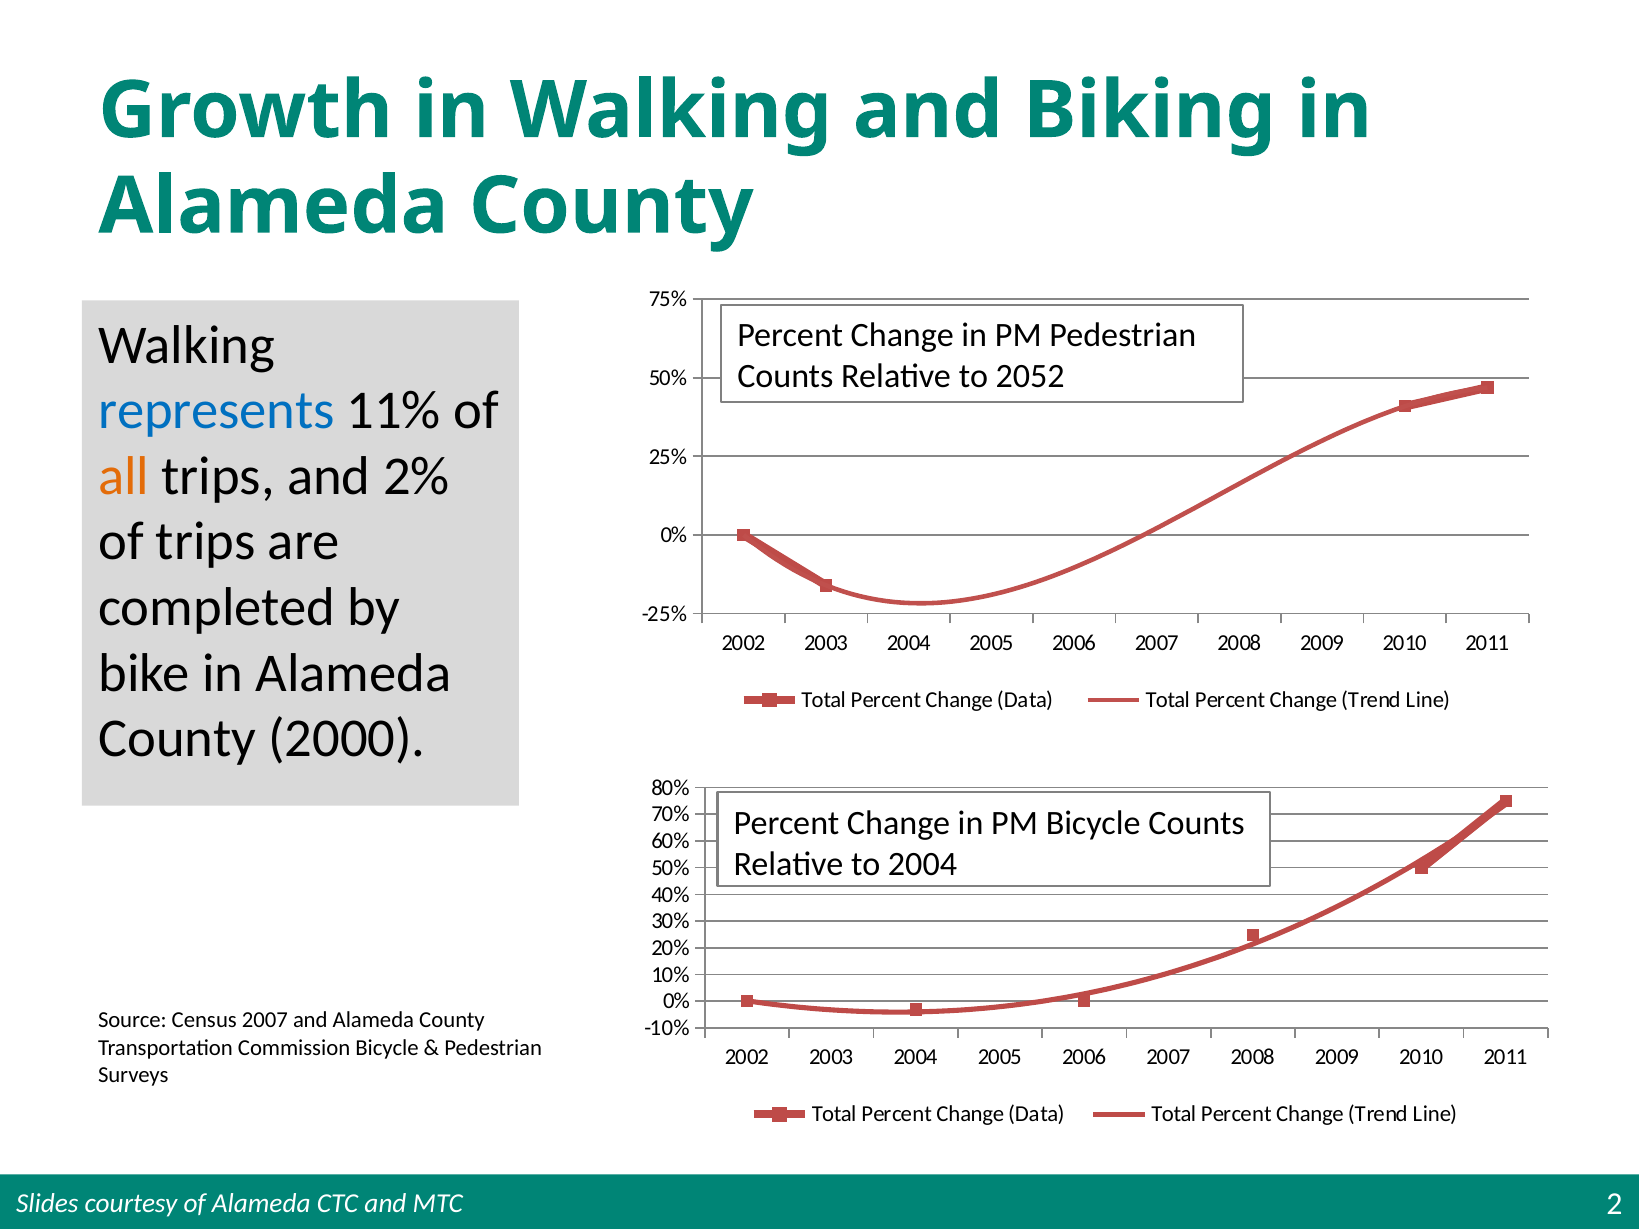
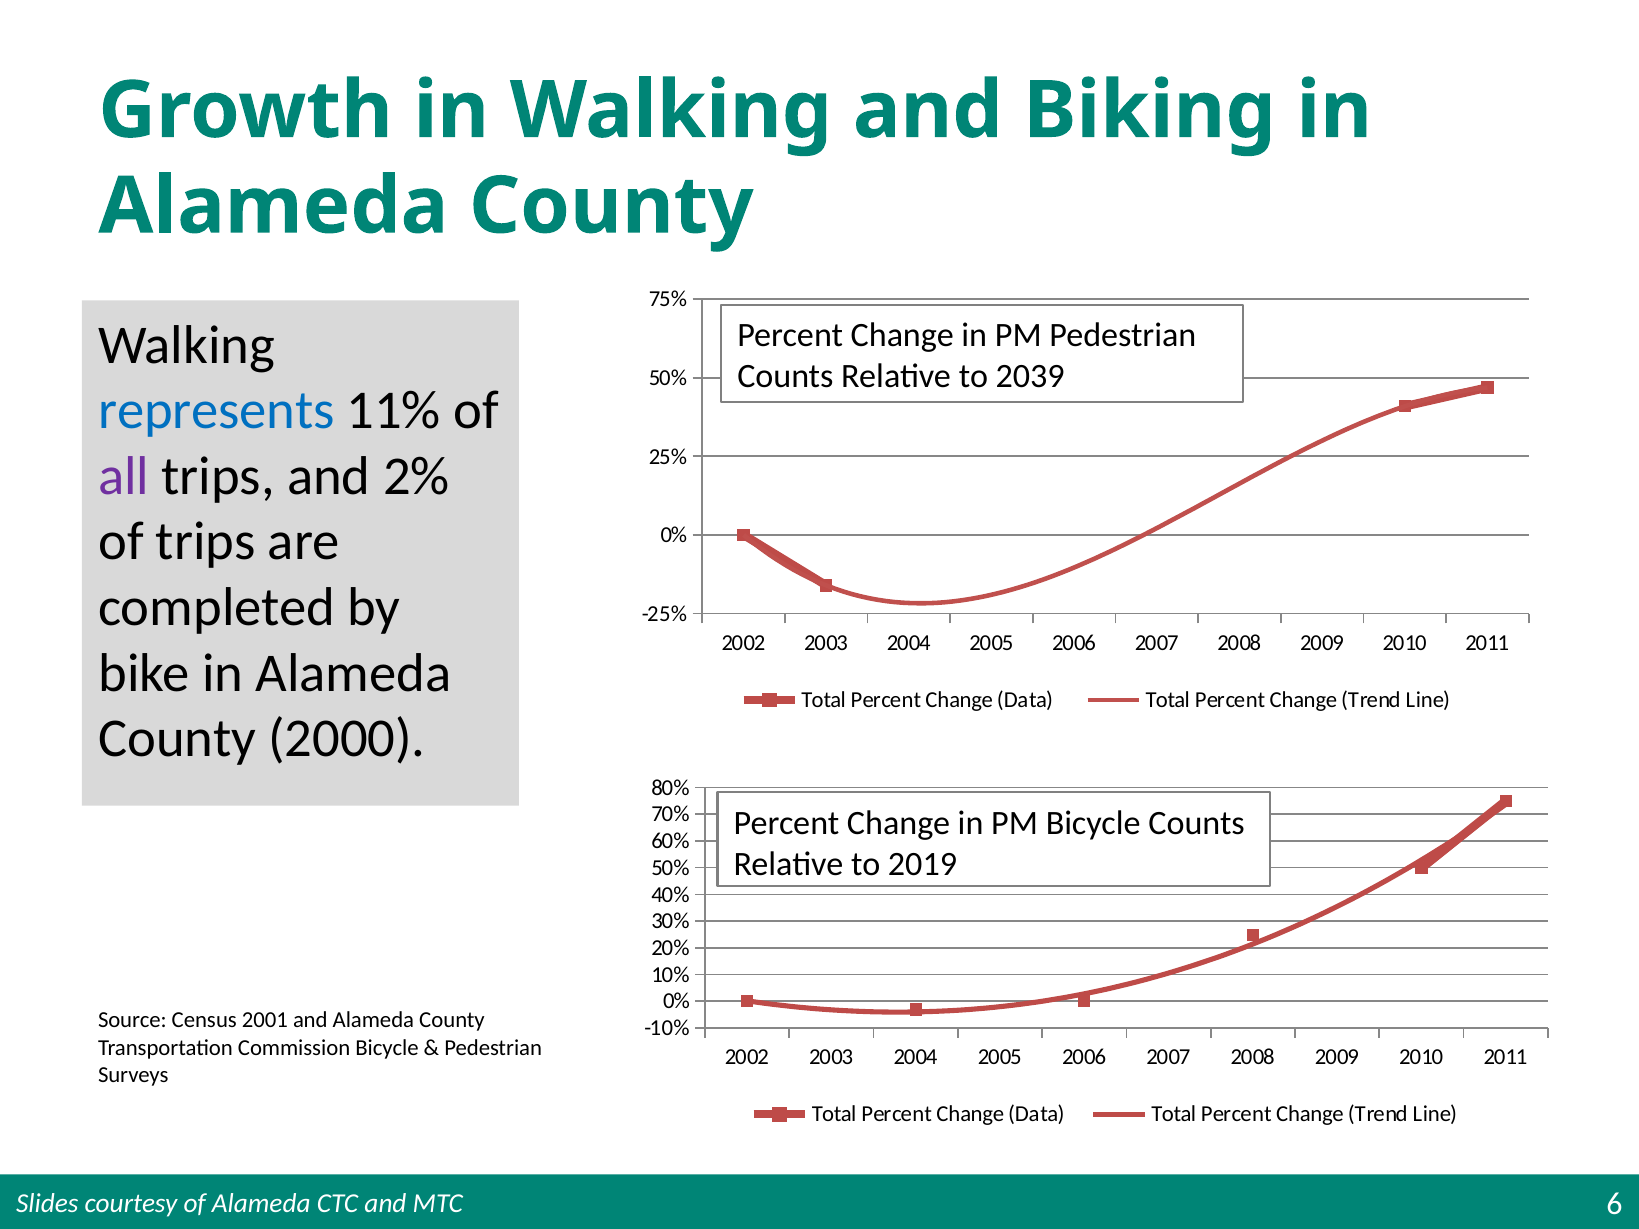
2052: 2052 -> 2039
all colour: orange -> purple
to 2004: 2004 -> 2019
Census 2007: 2007 -> 2001
2: 2 -> 6
